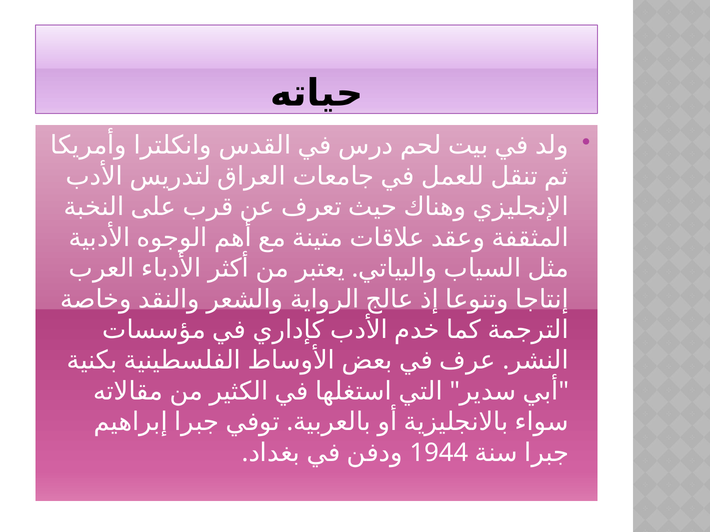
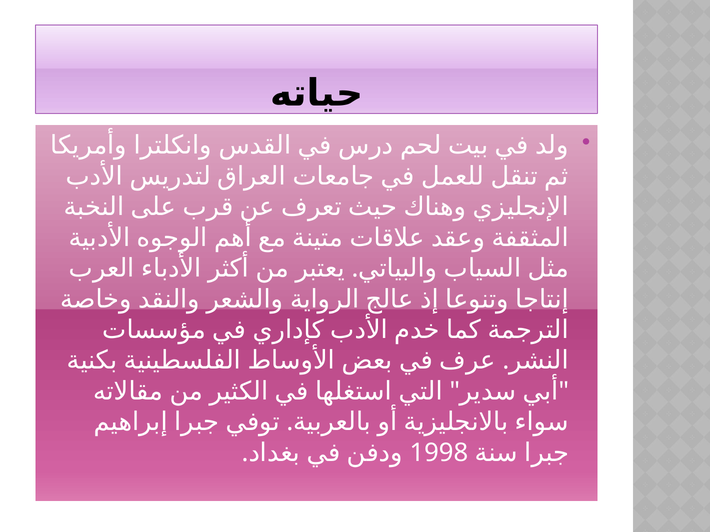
1944: 1944 -> 1998
